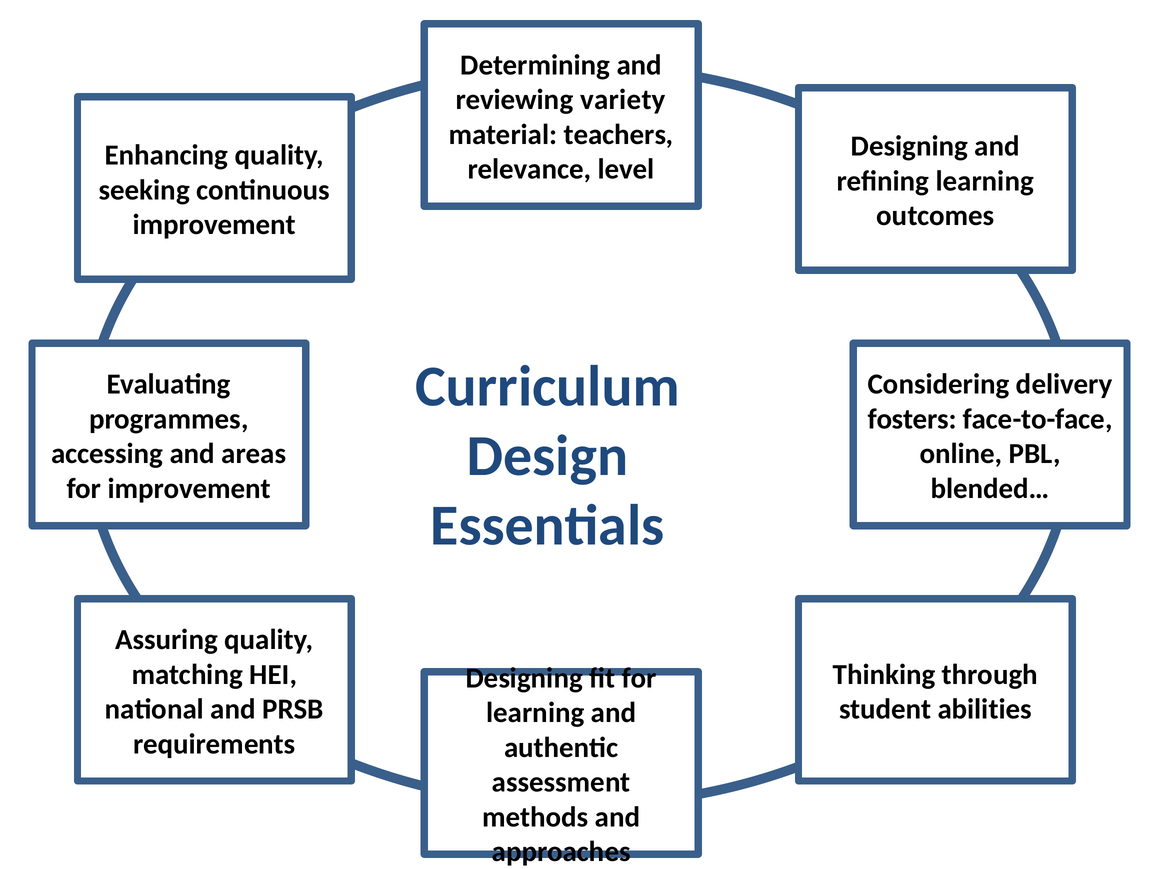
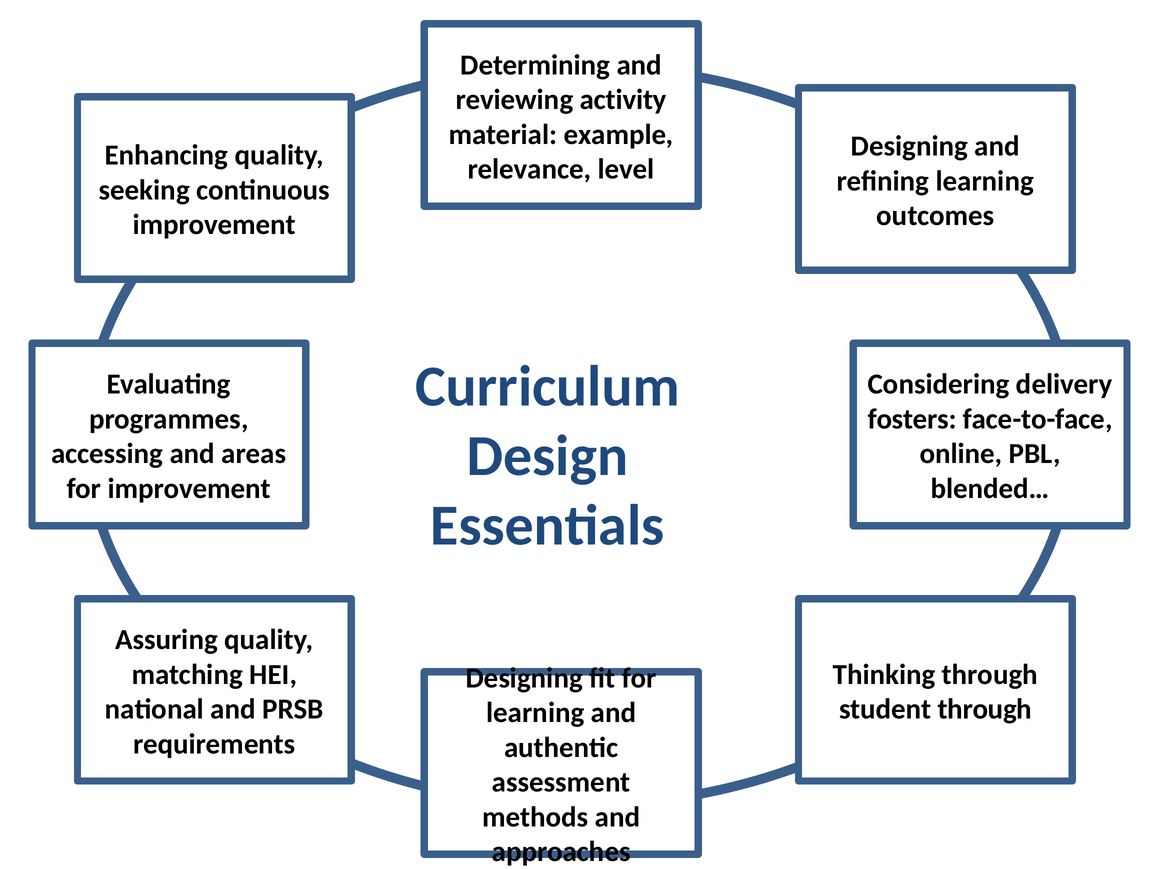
variety: variety -> activity
teachers: teachers -> example
student abilities: abilities -> through
